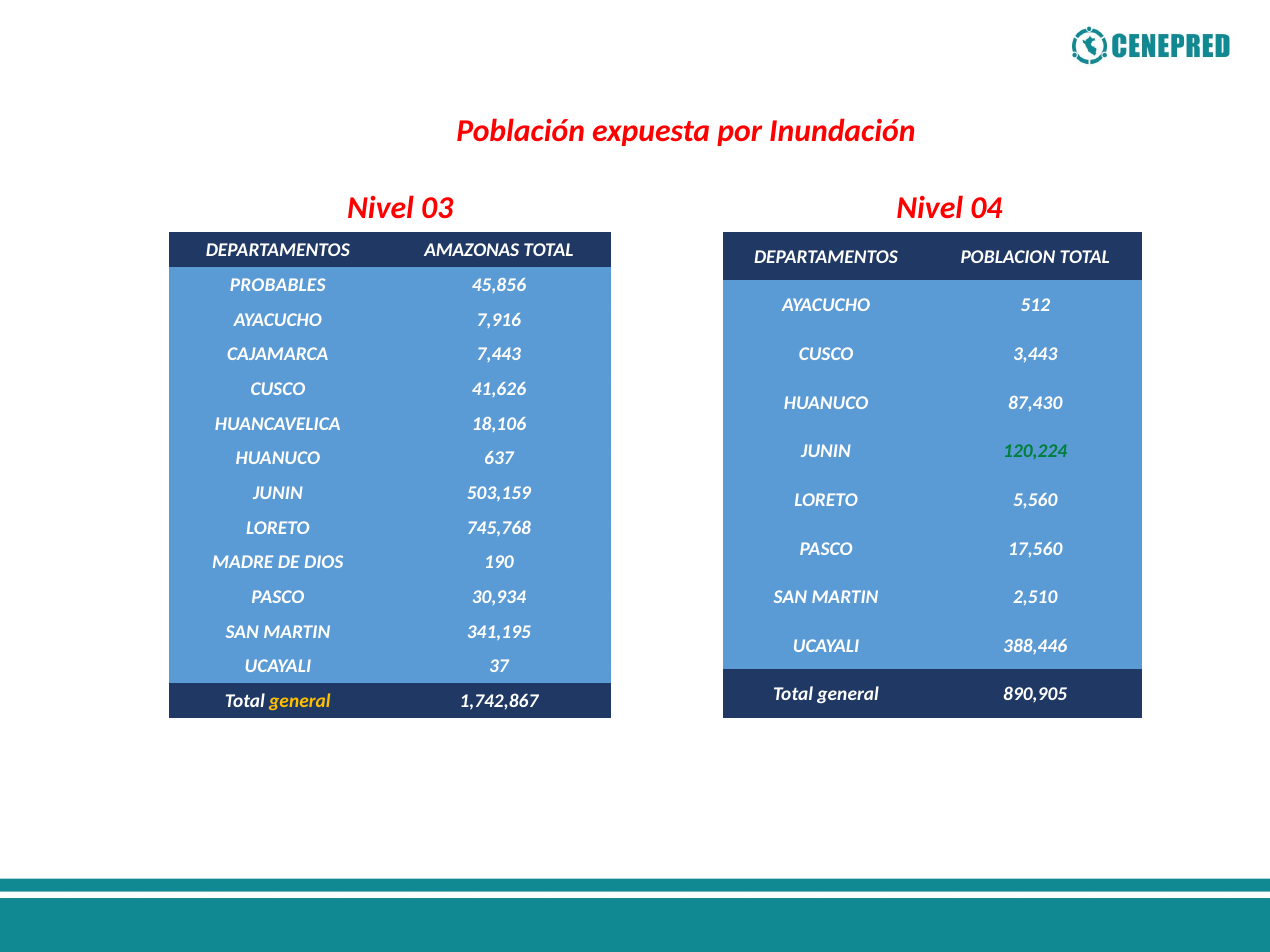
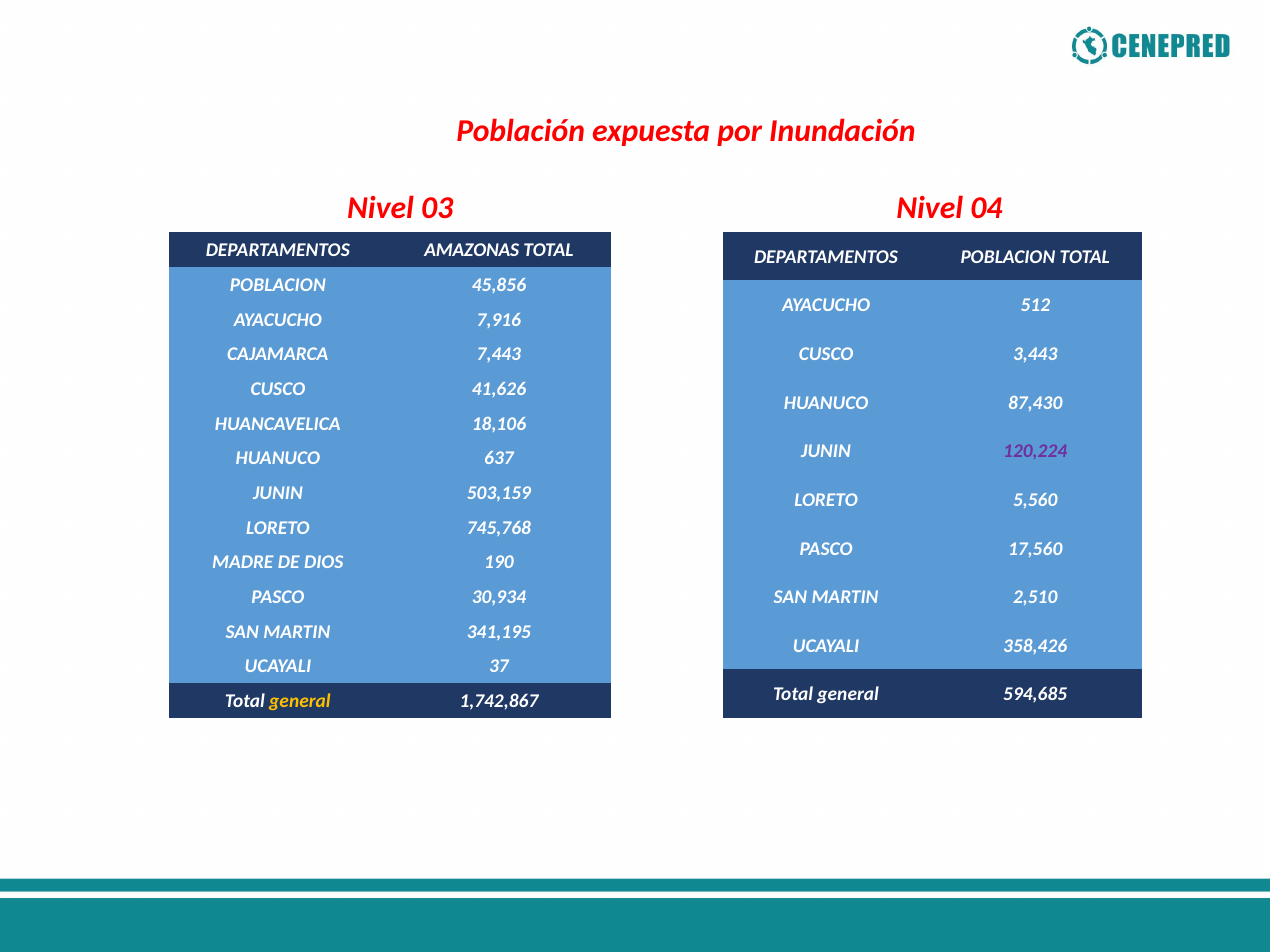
PROBABLES at (278, 285): PROBABLES -> POBLACION
120,224 colour: green -> purple
388,446: 388,446 -> 358,426
890,905: 890,905 -> 594,685
